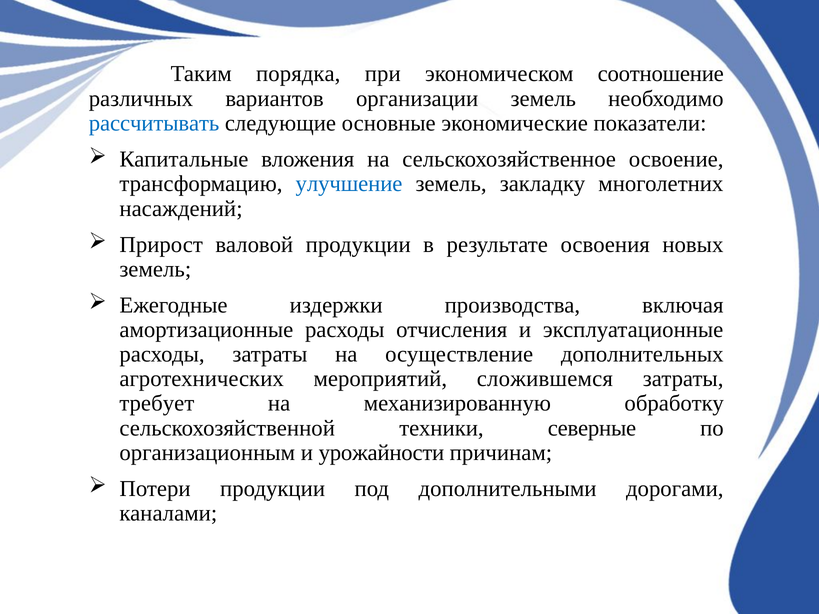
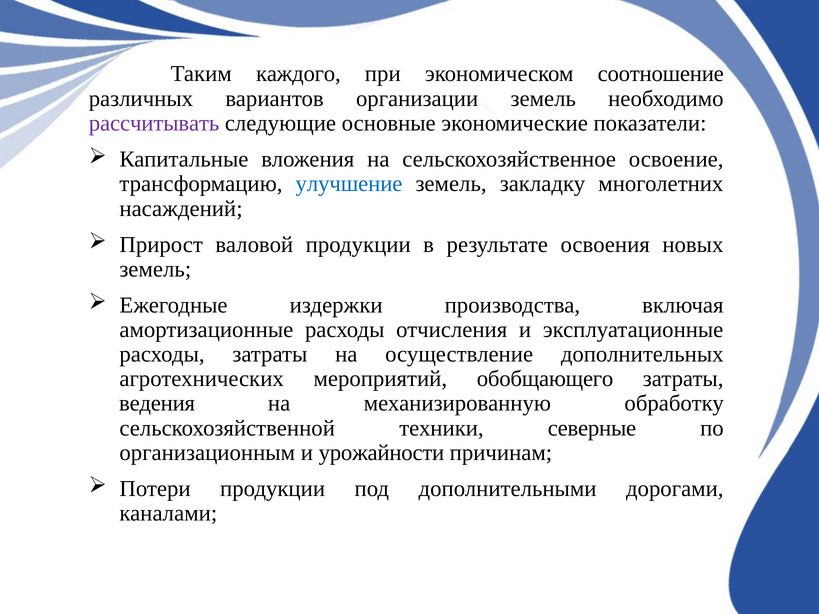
порядка: порядка -> каждого
рассчитывать colour: blue -> purple
сложившемся: сложившемся -> обобщающего
требует: требует -> ведения
